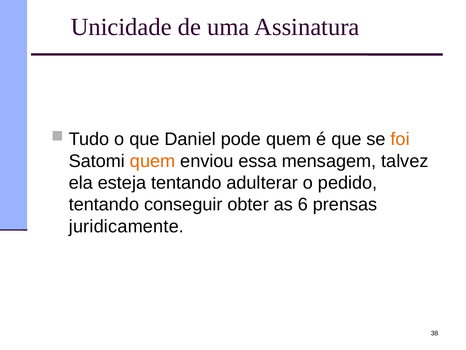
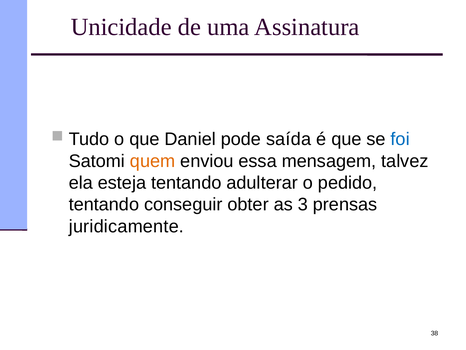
pode quem: quem -> saída
foi colour: orange -> blue
6: 6 -> 3
